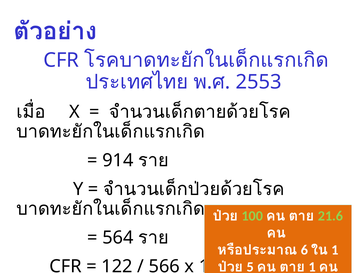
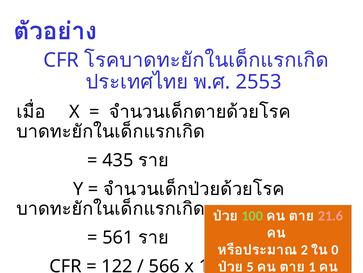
914: 914 -> 435
21.6 at (330, 215) colour: light green -> pink
564: 564 -> 561
6: 6 -> 2
1 at (335, 249): 1 -> 0
